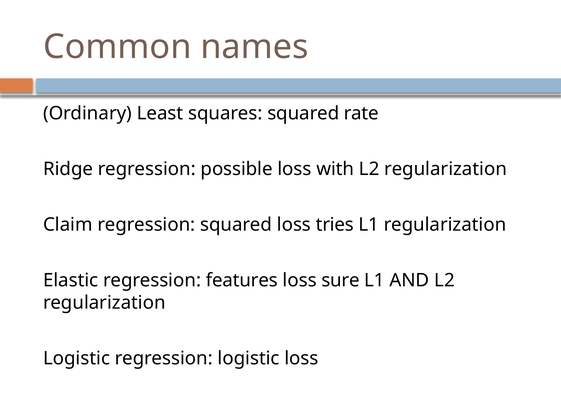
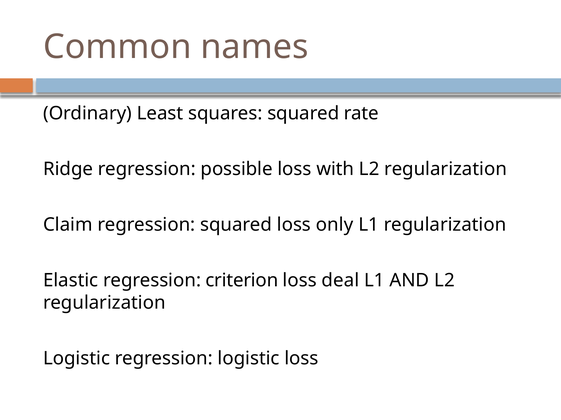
tries: tries -> only
features: features -> criterion
sure: sure -> deal
